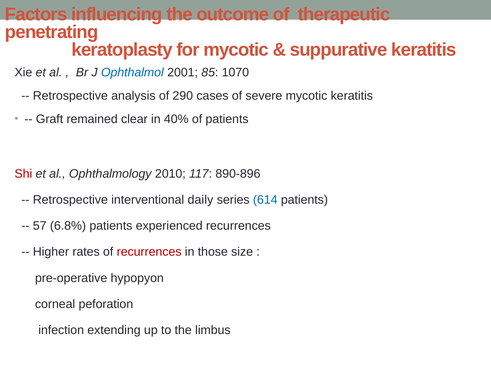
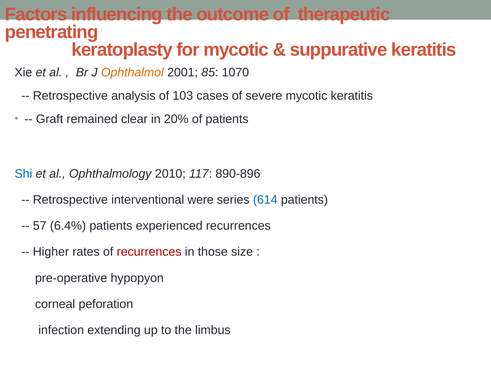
Ophthalmol colour: blue -> orange
290: 290 -> 103
40%: 40% -> 20%
Shi colour: red -> blue
daily: daily -> were
6.8%: 6.8% -> 6.4%
